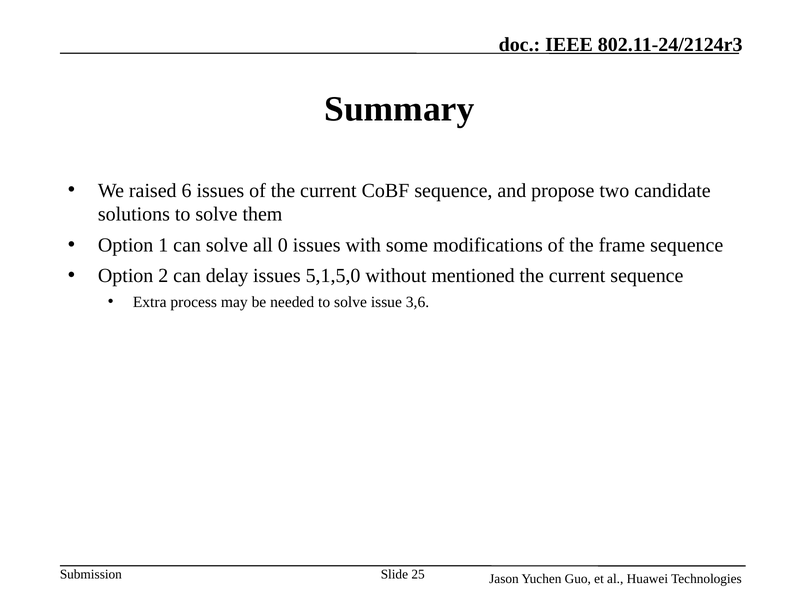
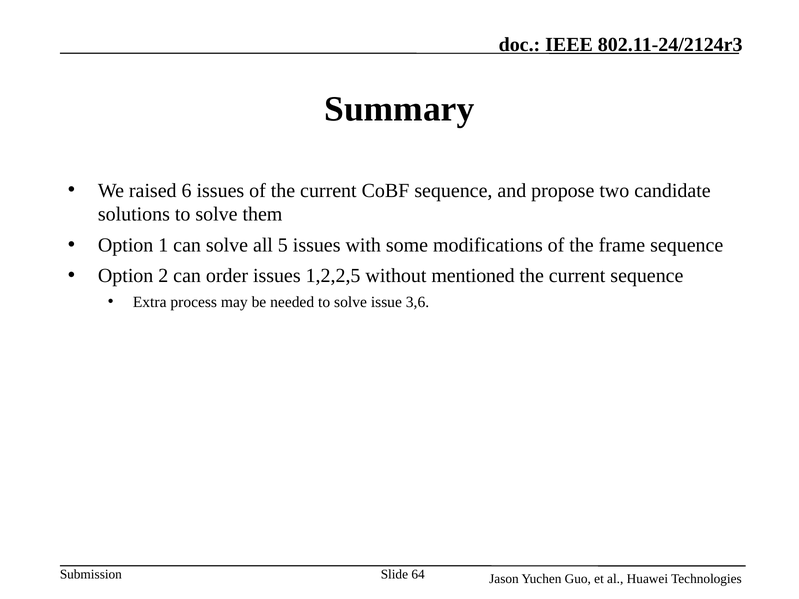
0: 0 -> 5
delay: delay -> order
5,1,5,0: 5,1,5,0 -> 1,2,2,5
25: 25 -> 64
